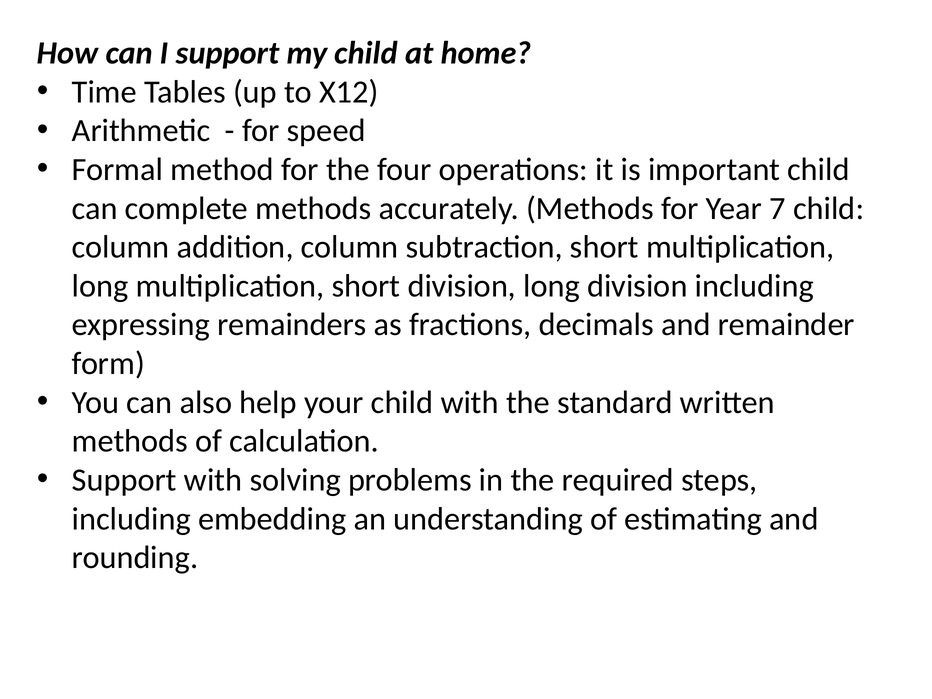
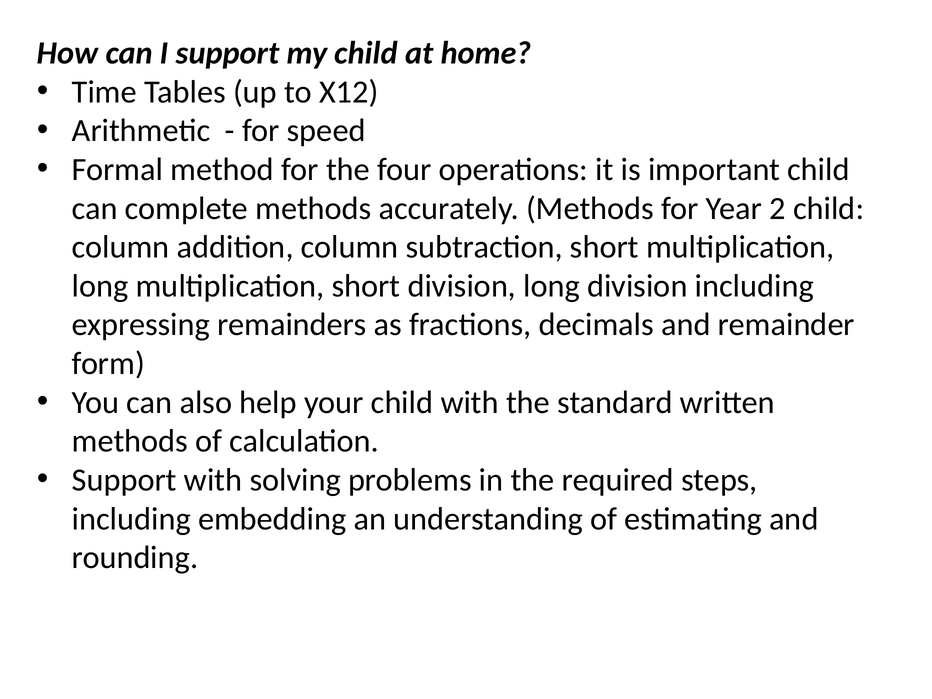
7: 7 -> 2
